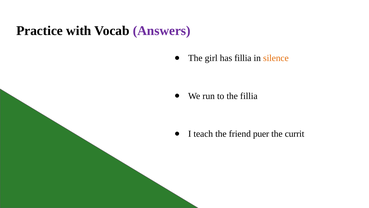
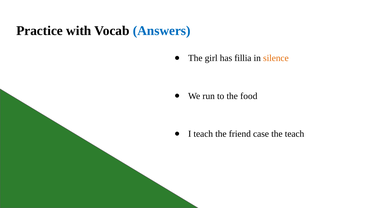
Answers colour: purple -> blue
the fillia: fillia -> food
puer: puer -> case
the currit: currit -> teach
